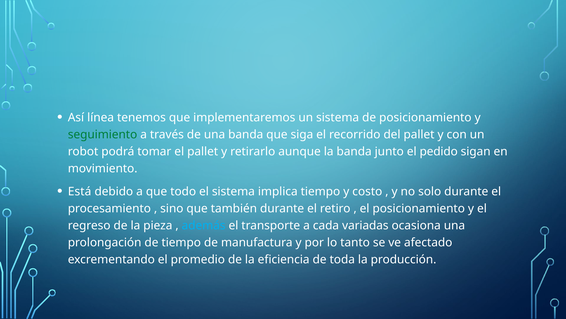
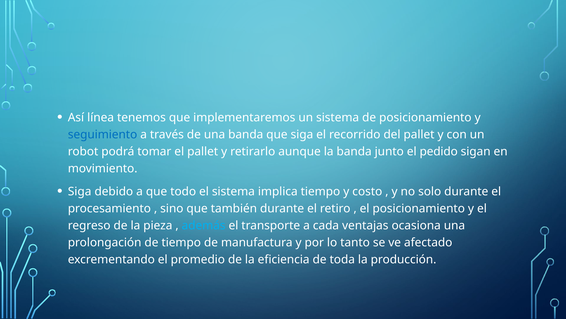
seguimiento colour: green -> blue
Está at (80, 191): Está -> Siga
variadas: variadas -> ventajas
